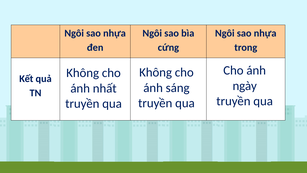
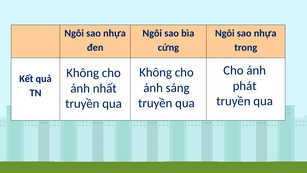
ngày: ngày -> phát
